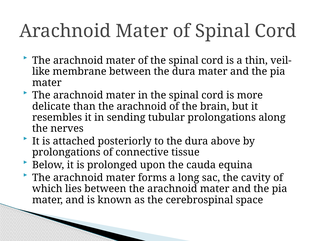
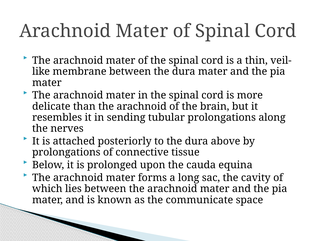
cerebrospinal: cerebrospinal -> communicate
